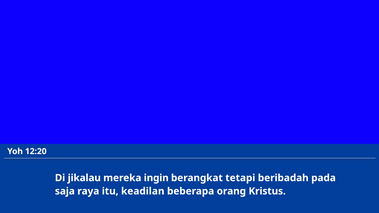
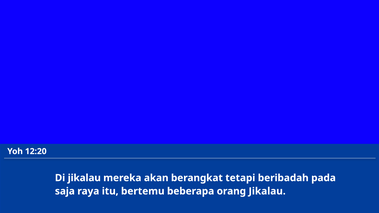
ingin: ingin -> akan
keadilan: keadilan -> bertemu
orang Kristus: Kristus -> Jikalau
